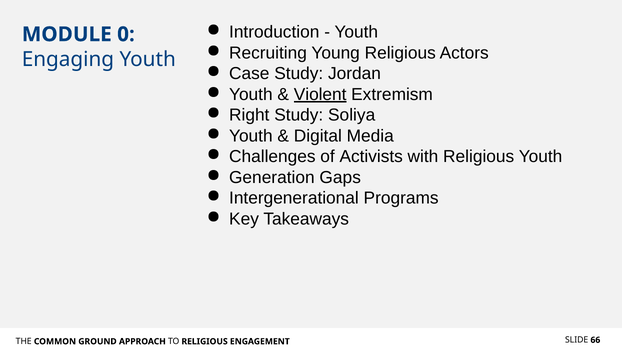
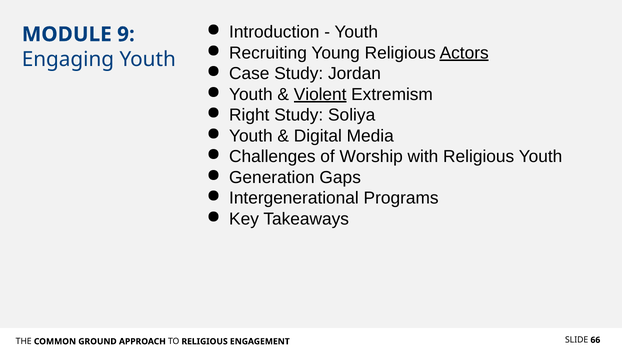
0: 0 -> 9
Actors underline: none -> present
Activists: Activists -> Worship
